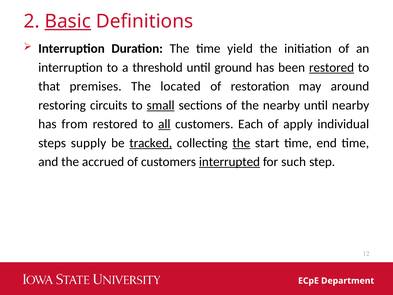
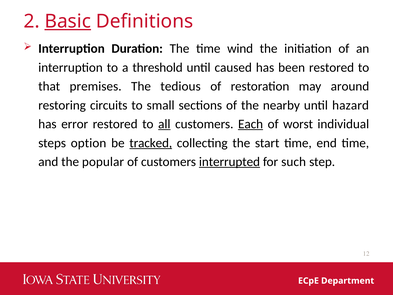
yield: yield -> wind
ground: ground -> caused
restored at (332, 67) underline: present -> none
located: located -> tedious
small underline: present -> none
until nearby: nearby -> hazard
from: from -> error
Each underline: none -> present
apply: apply -> worst
supply: supply -> option
the at (241, 143) underline: present -> none
accrued: accrued -> popular
